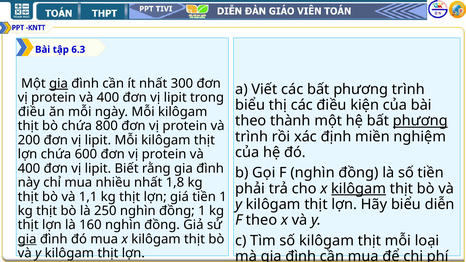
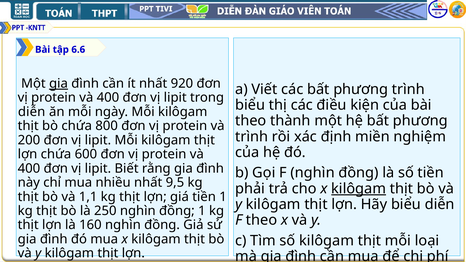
6.3: 6.3 -> 6.6
300: 300 -> 920
điều at (32, 112): điều -> diễn
phương at (420, 121) underline: present -> none
1,8: 1,8 -> 9,5
gia at (27, 239) underline: present -> none
